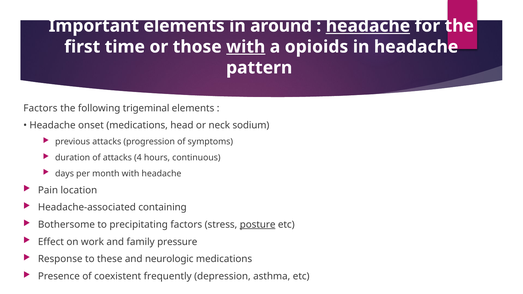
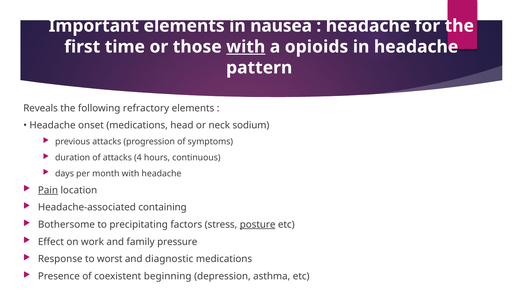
around: around -> nausea
headache at (368, 26) underline: present -> none
Factors at (40, 108): Factors -> Reveals
trigeminal: trigeminal -> refractory
Pain underline: none -> present
these: these -> worst
neurologic: neurologic -> diagnostic
frequently: frequently -> beginning
